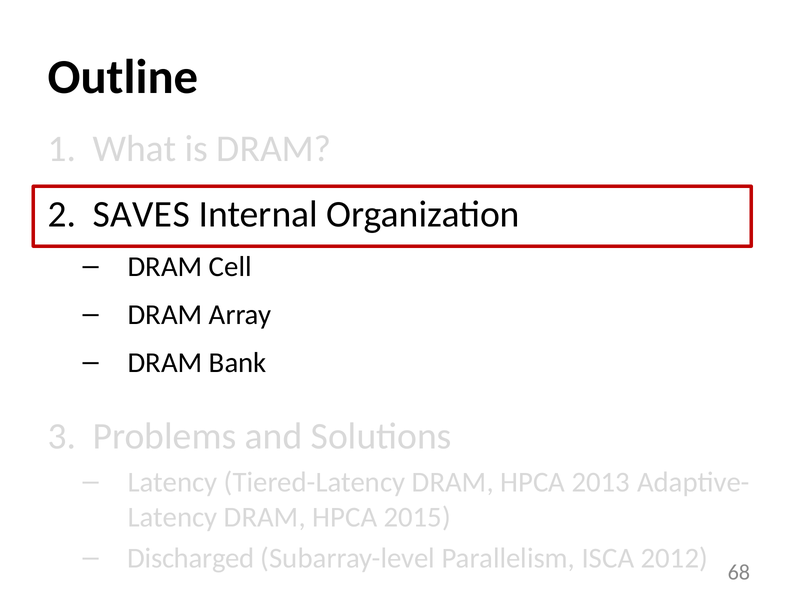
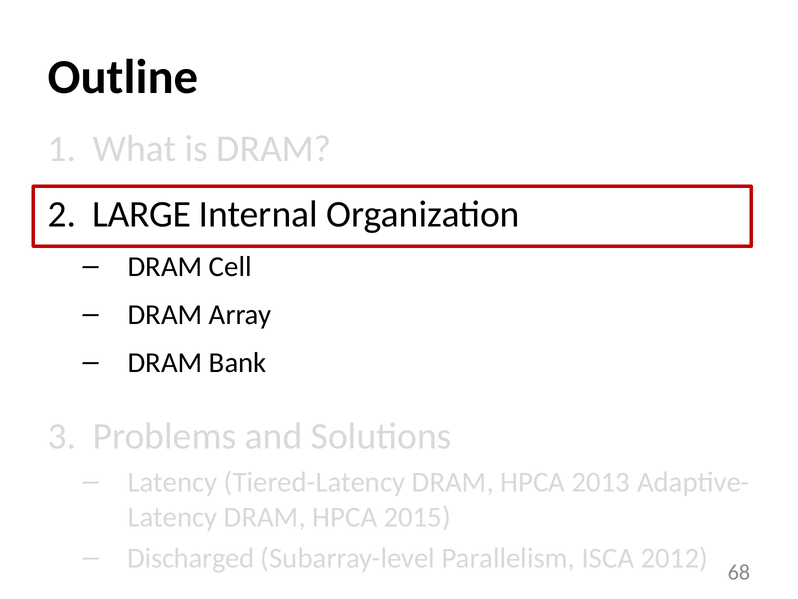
SAVES: SAVES -> LARGE
